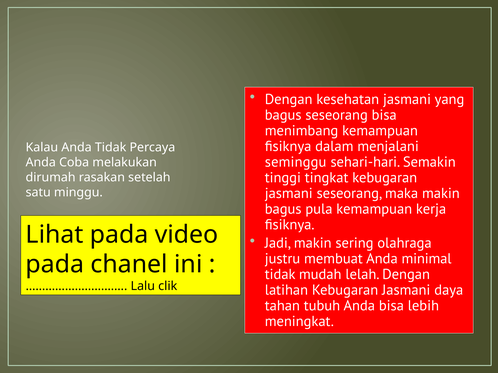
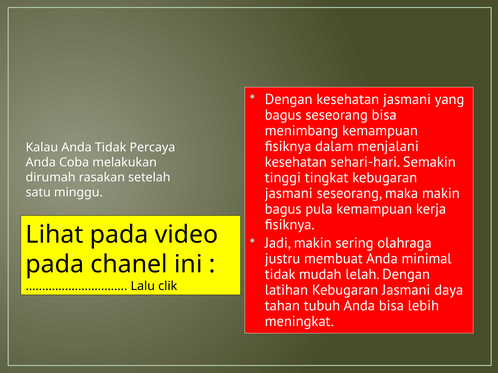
seminggu at (296, 162): seminggu -> kesehatan
